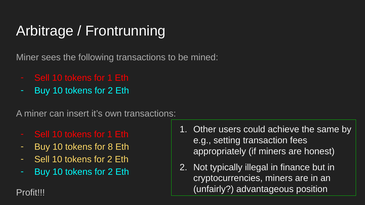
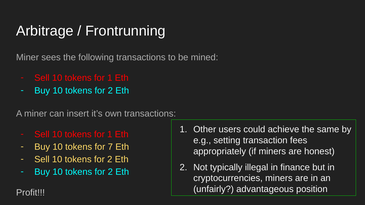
8: 8 -> 7
